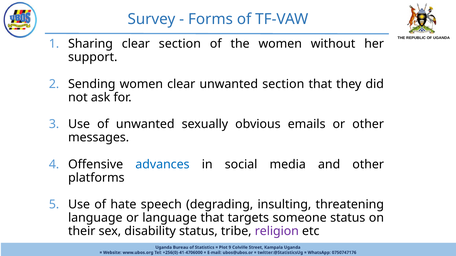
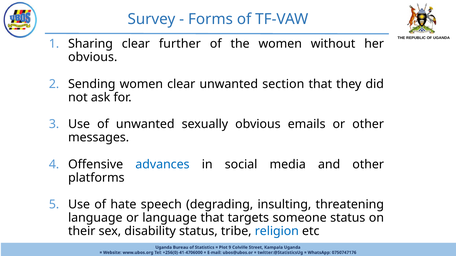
clear section: section -> further
support at (93, 57): support -> obvious
religion colour: purple -> blue
